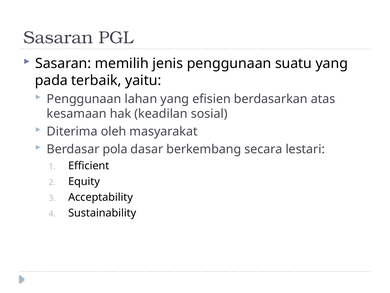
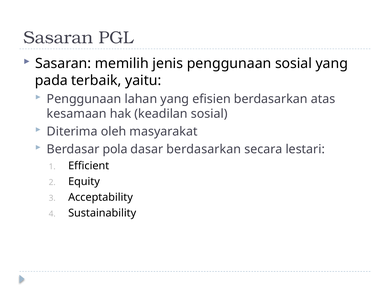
penggunaan suatu: suatu -> sosial
dasar berkembang: berkembang -> berdasarkan
